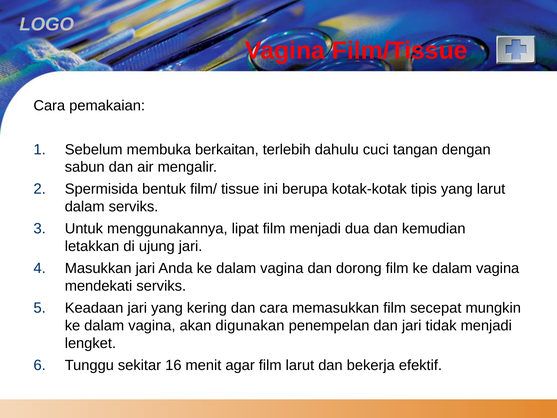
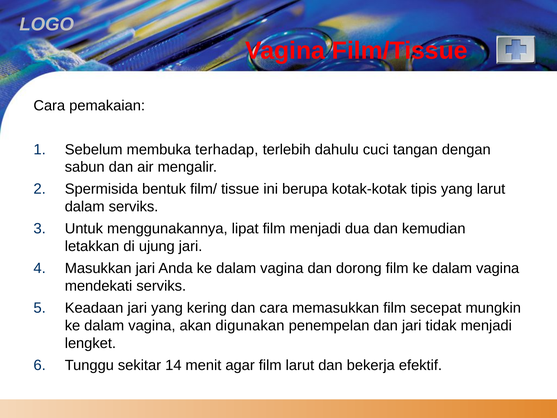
berkaitan: berkaitan -> terhadap
16: 16 -> 14
